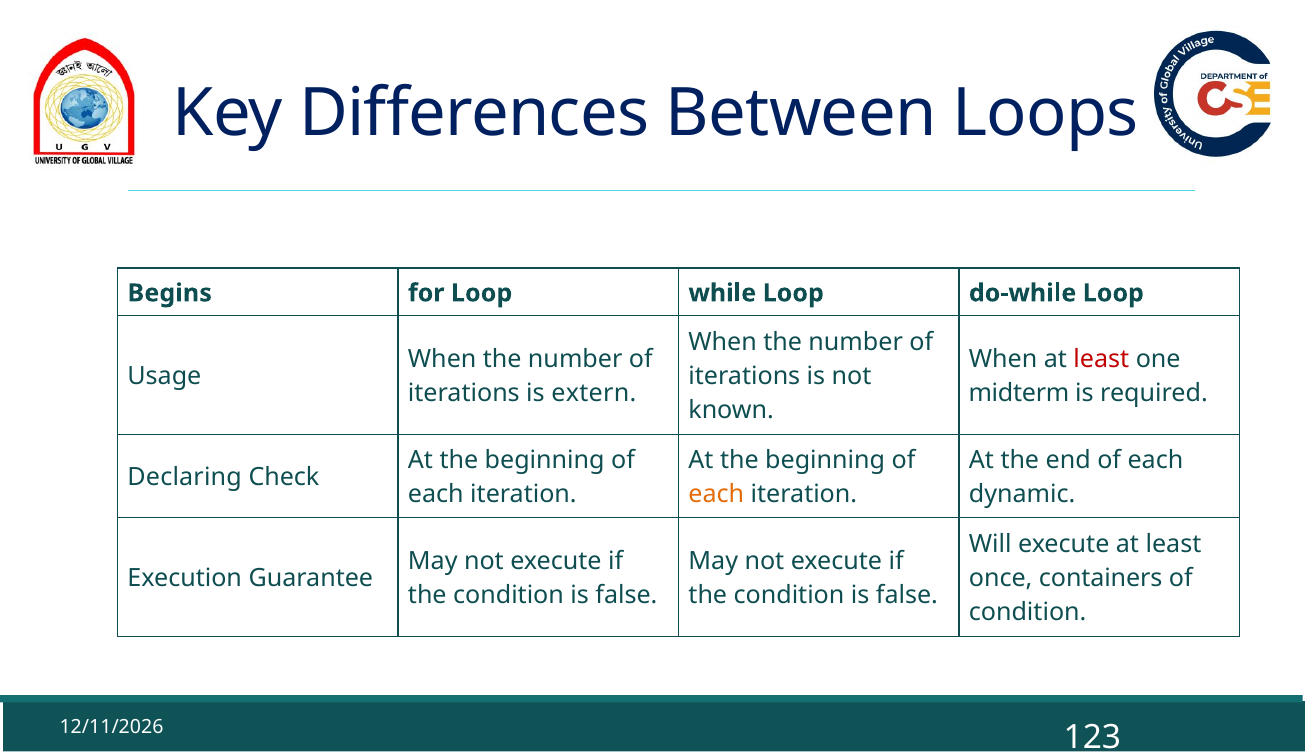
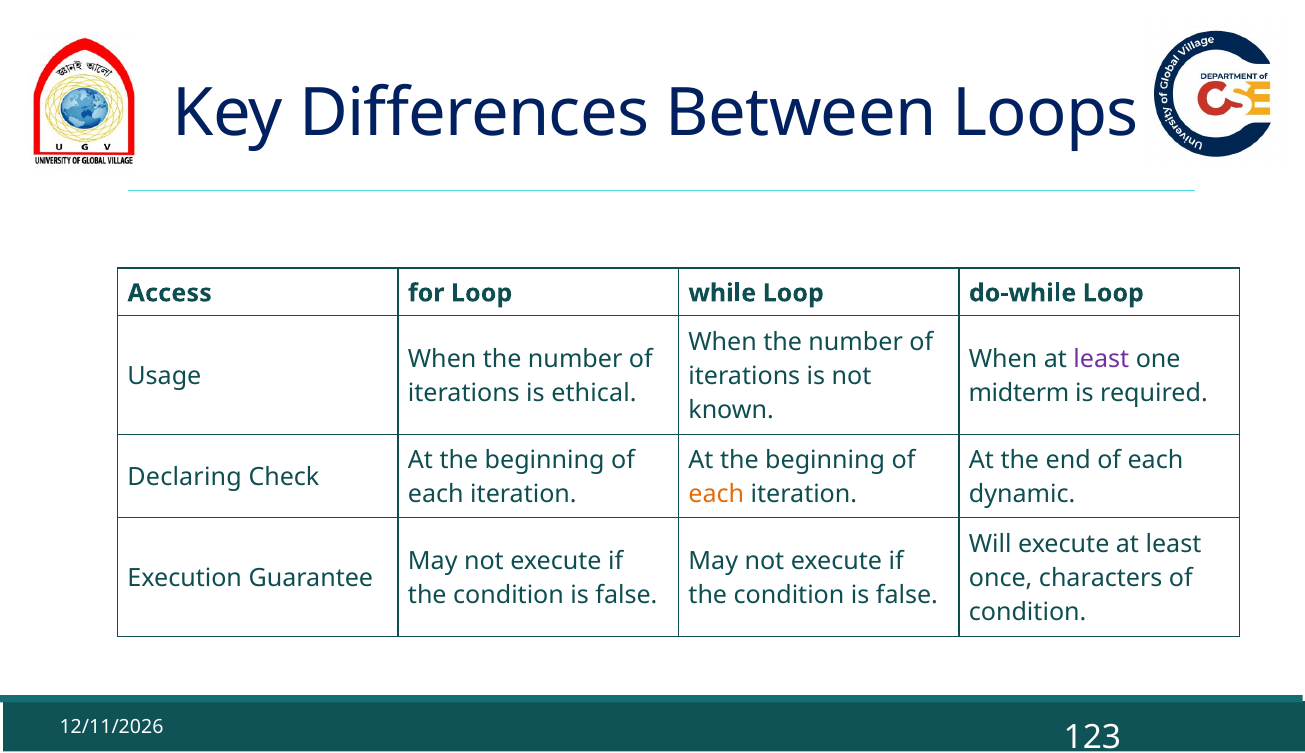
Begins: Begins -> Access
least at (1101, 359) colour: red -> purple
extern: extern -> ethical
containers: containers -> characters
